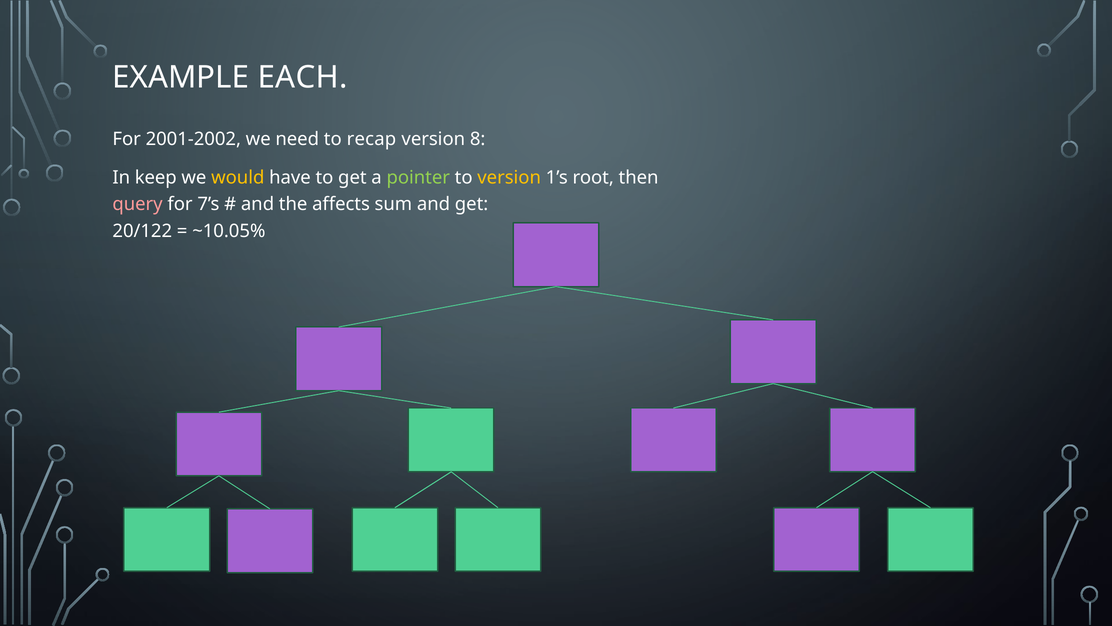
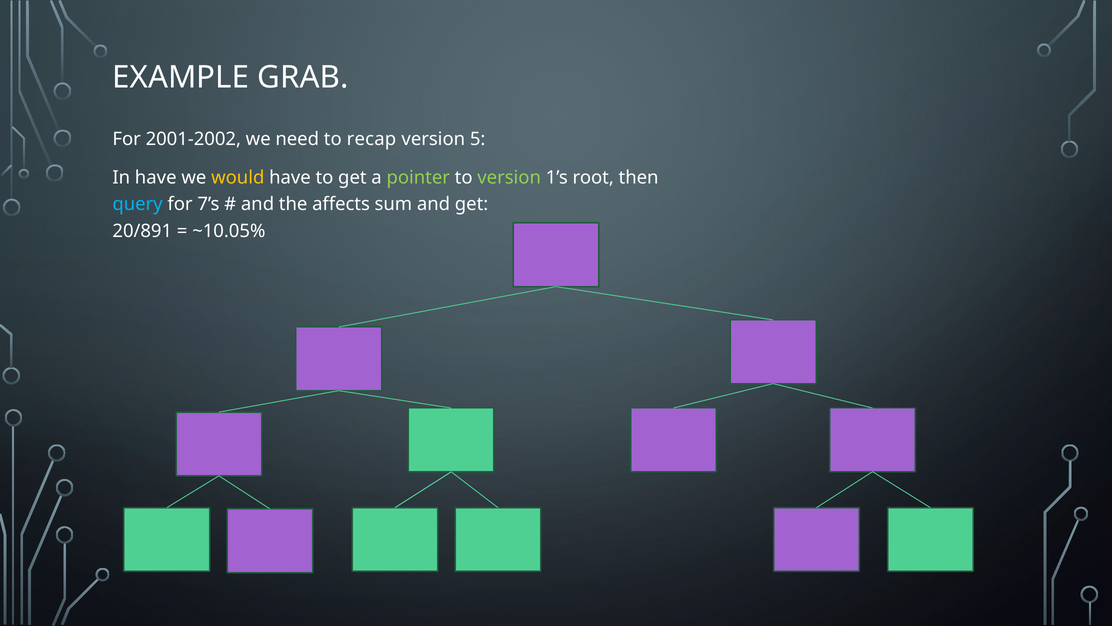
EACH: EACH -> GRAB
8: 8 -> 5
In keep: keep -> have
version at (509, 177) colour: yellow -> light green
query colour: pink -> light blue
20/122: 20/122 -> 20/891
